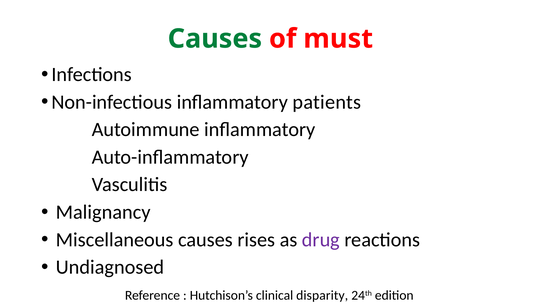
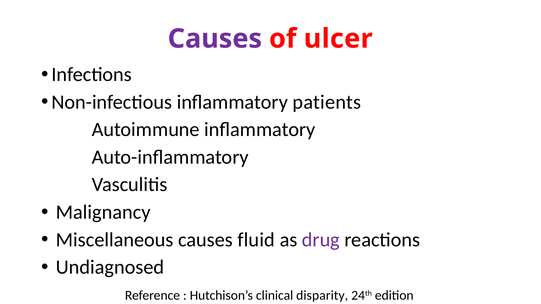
Causes at (215, 39) colour: green -> purple
must: must -> ulcer
rises: rises -> fluid
